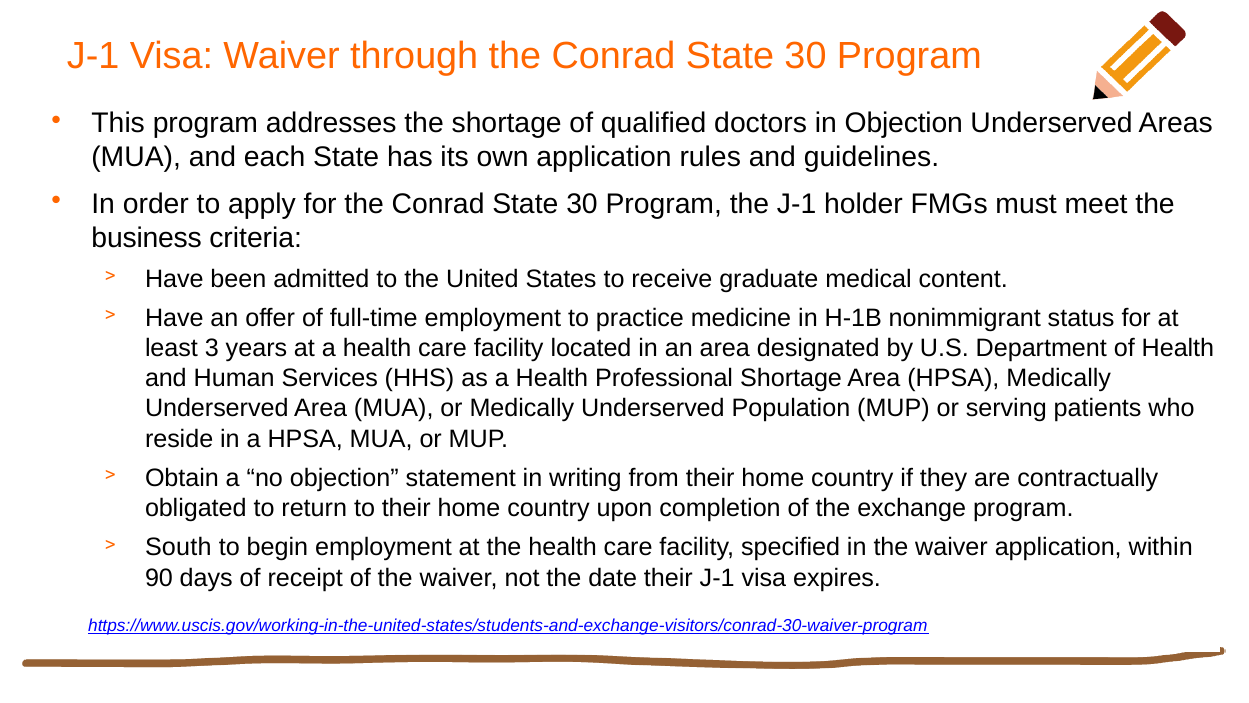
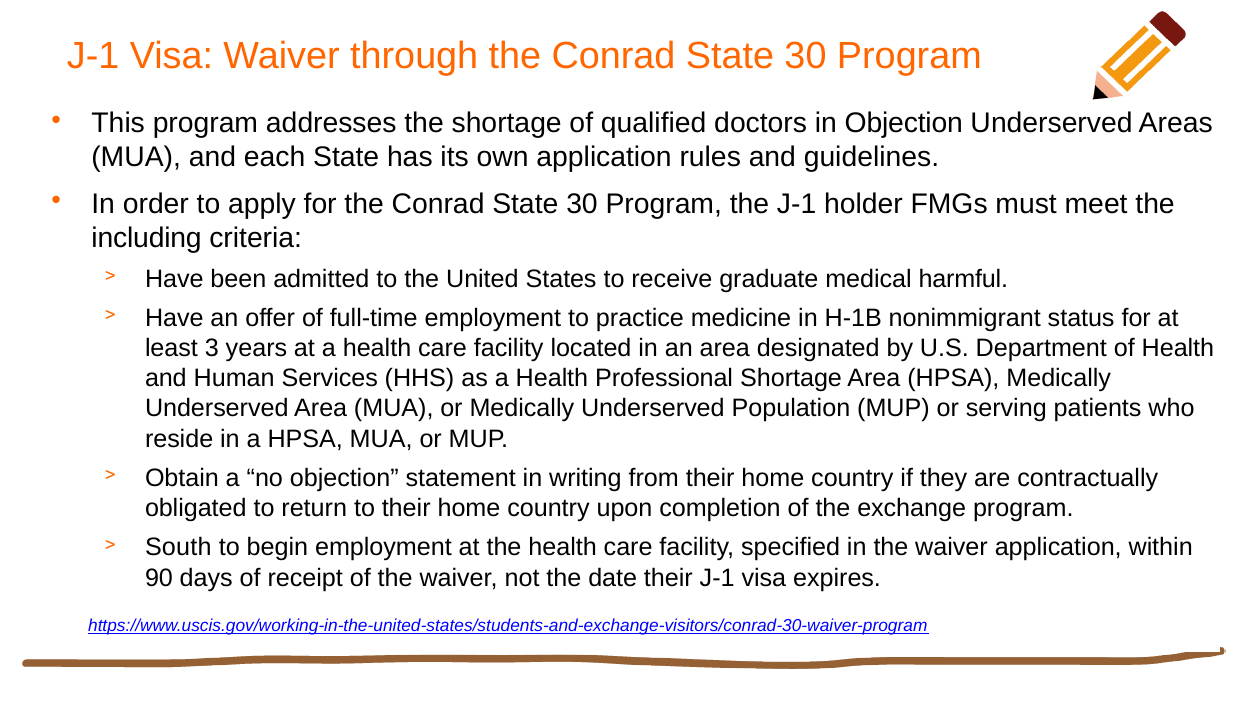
business: business -> including
content: content -> harmful
